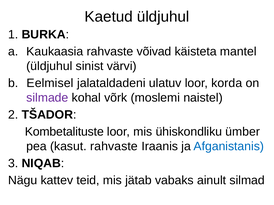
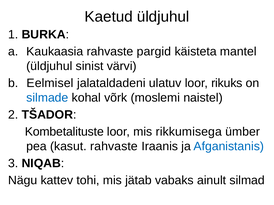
võivad: võivad -> pargid
korda: korda -> rikuks
silmade colour: purple -> blue
ühiskondliku: ühiskondliku -> rikkumisega
teid: teid -> tohi
